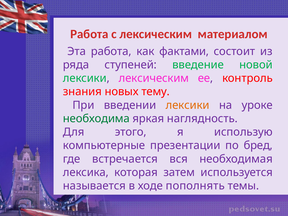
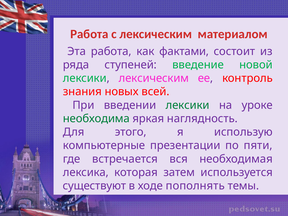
тему: тему -> всей
лексики at (188, 105) colour: orange -> green
бред: бред -> пяти
называется: называется -> существуют
